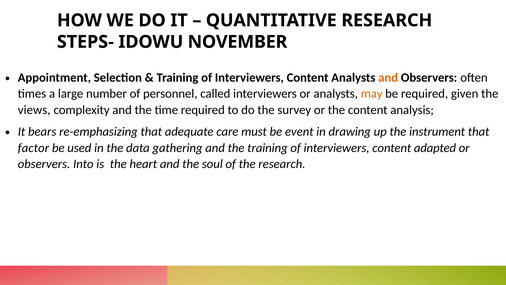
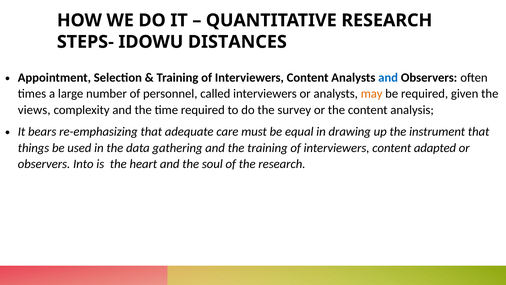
NOVEMBER: NOVEMBER -> DISTANCES
and at (388, 77) colour: orange -> blue
event: event -> equal
factor: factor -> things
